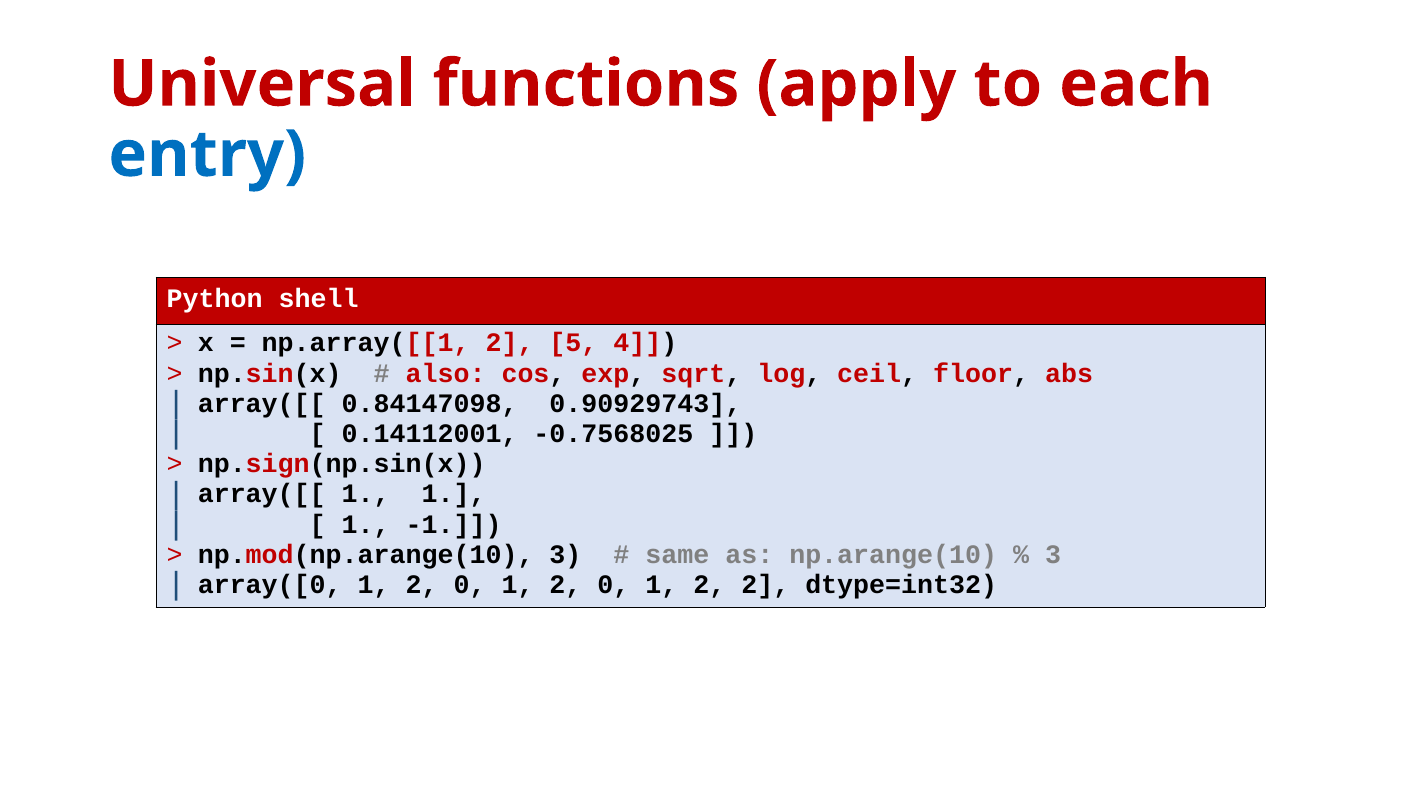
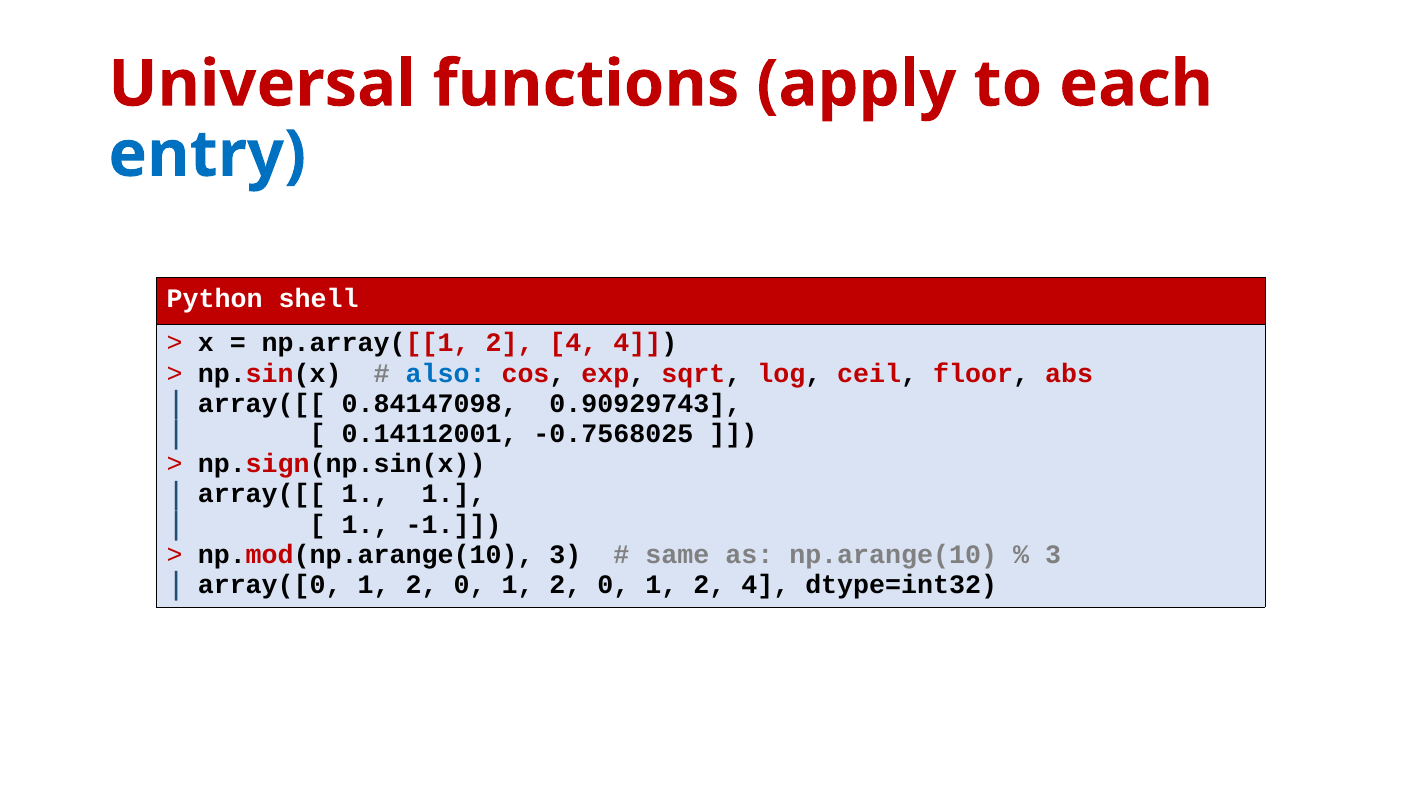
np.array([[1 2 5: 5 -> 4
also colour: red -> blue
1 2 2: 2 -> 4
